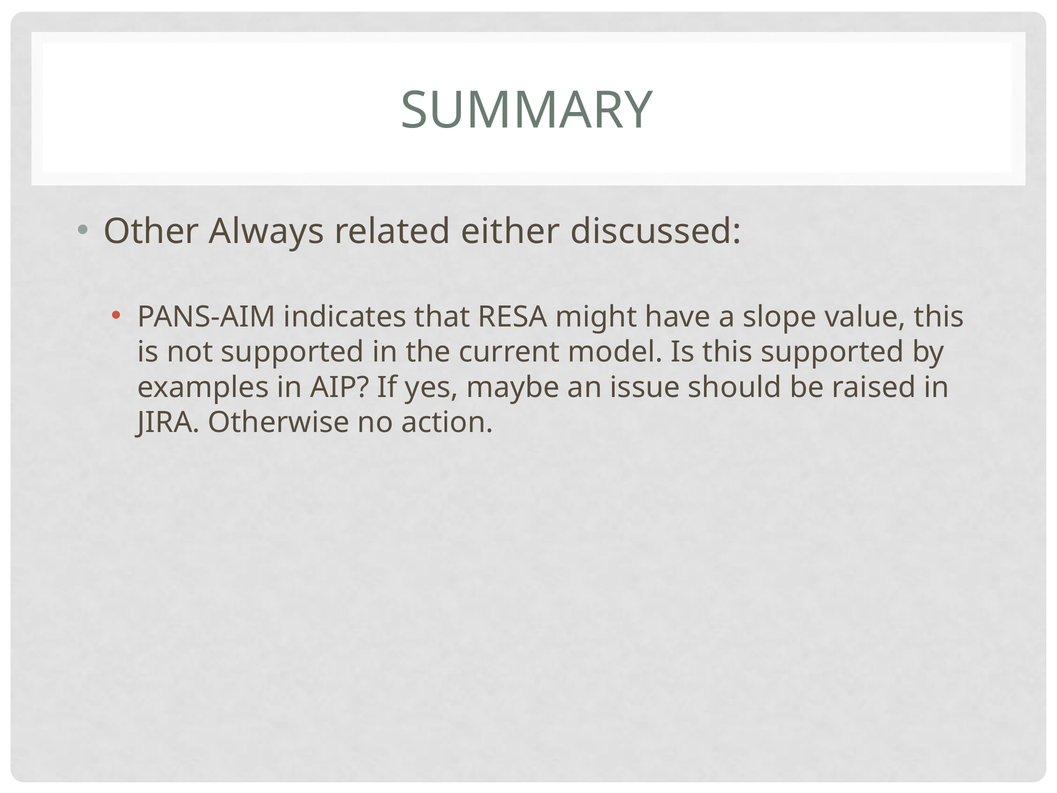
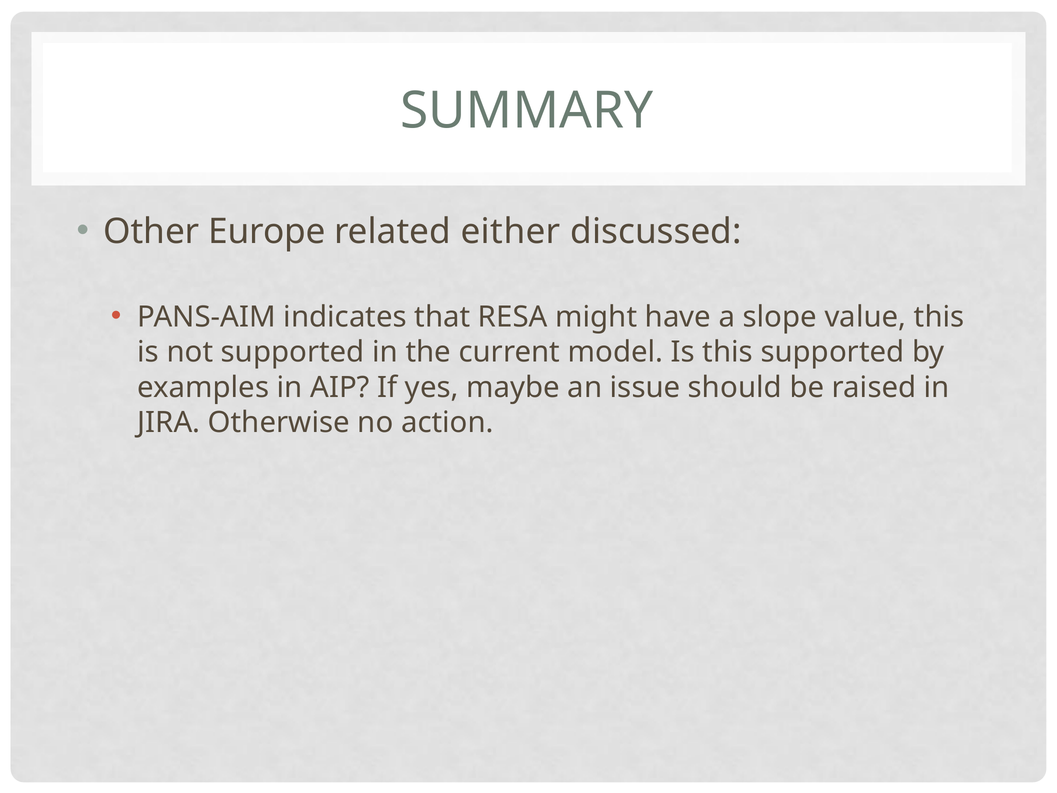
Always: Always -> Europe
